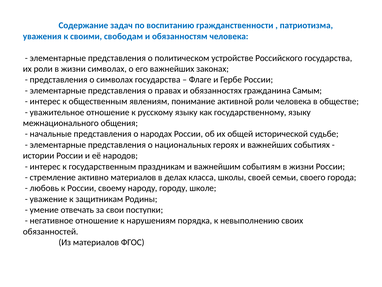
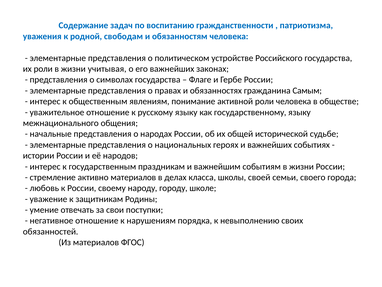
своими: своими -> родной
жизни символах: символах -> учитывая
